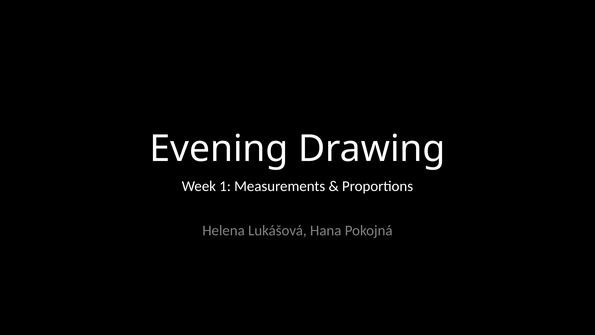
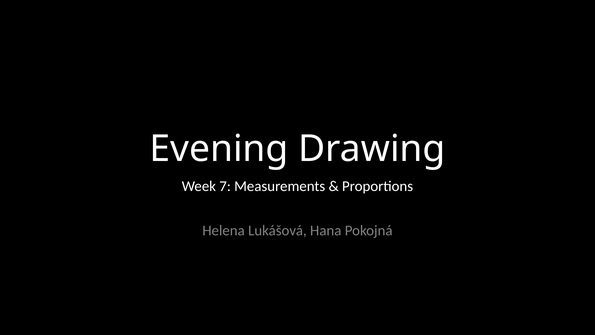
1: 1 -> 7
